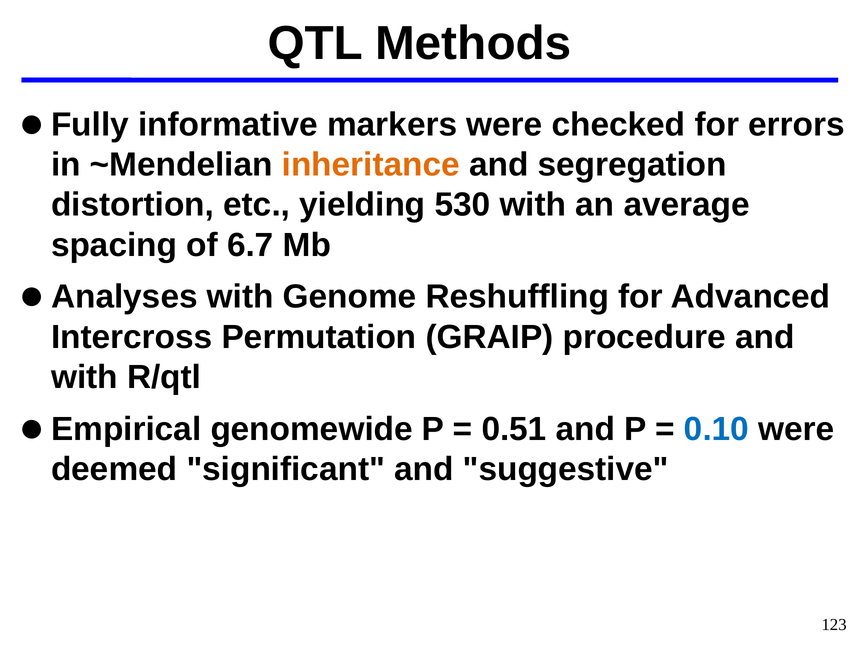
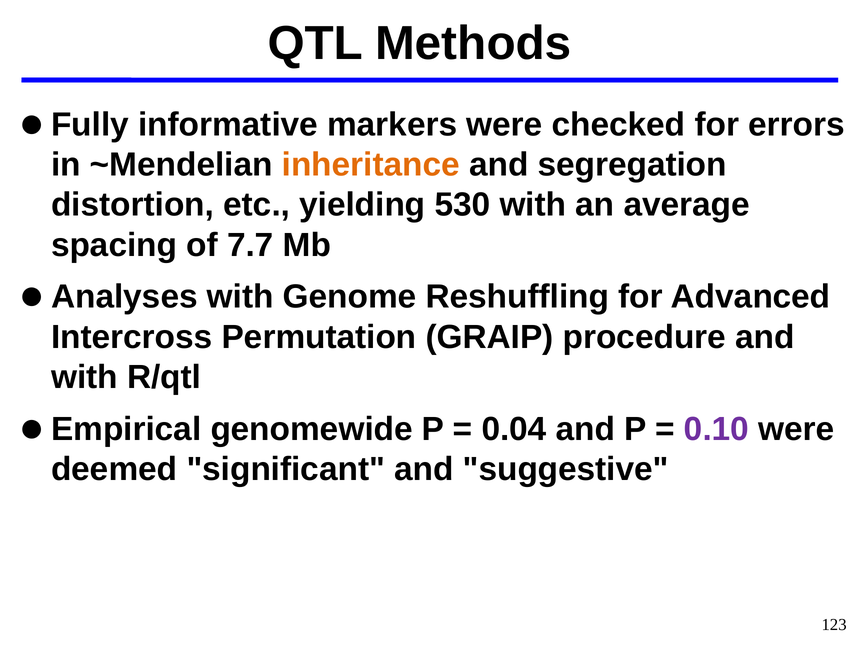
6.7: 6.7 -> 7.7
0.51: 0.51 -> 0.04
0.10 colour: blue -> purple
